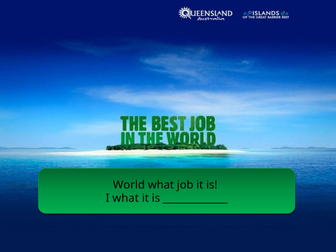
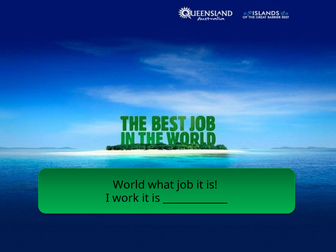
I what: what -> work
